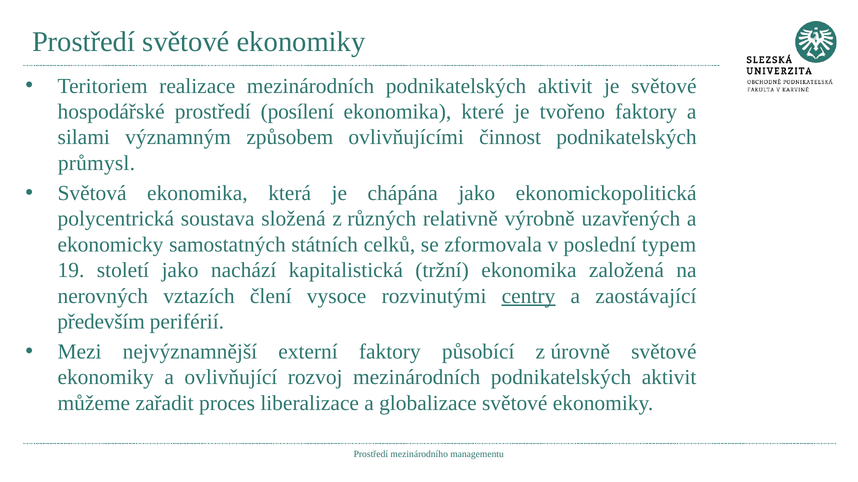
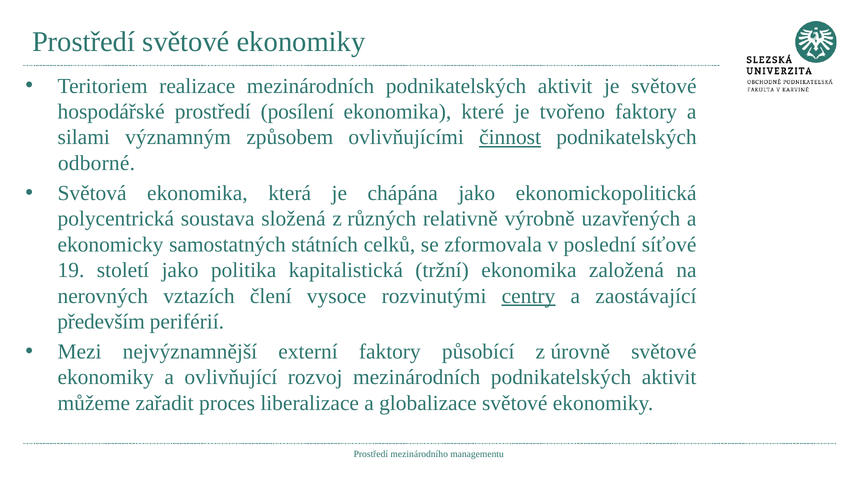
činnost underline: none -> present
průmysl: průmysl -> odborné
typem: typem -> síťové
nachází: nachází -> politika
